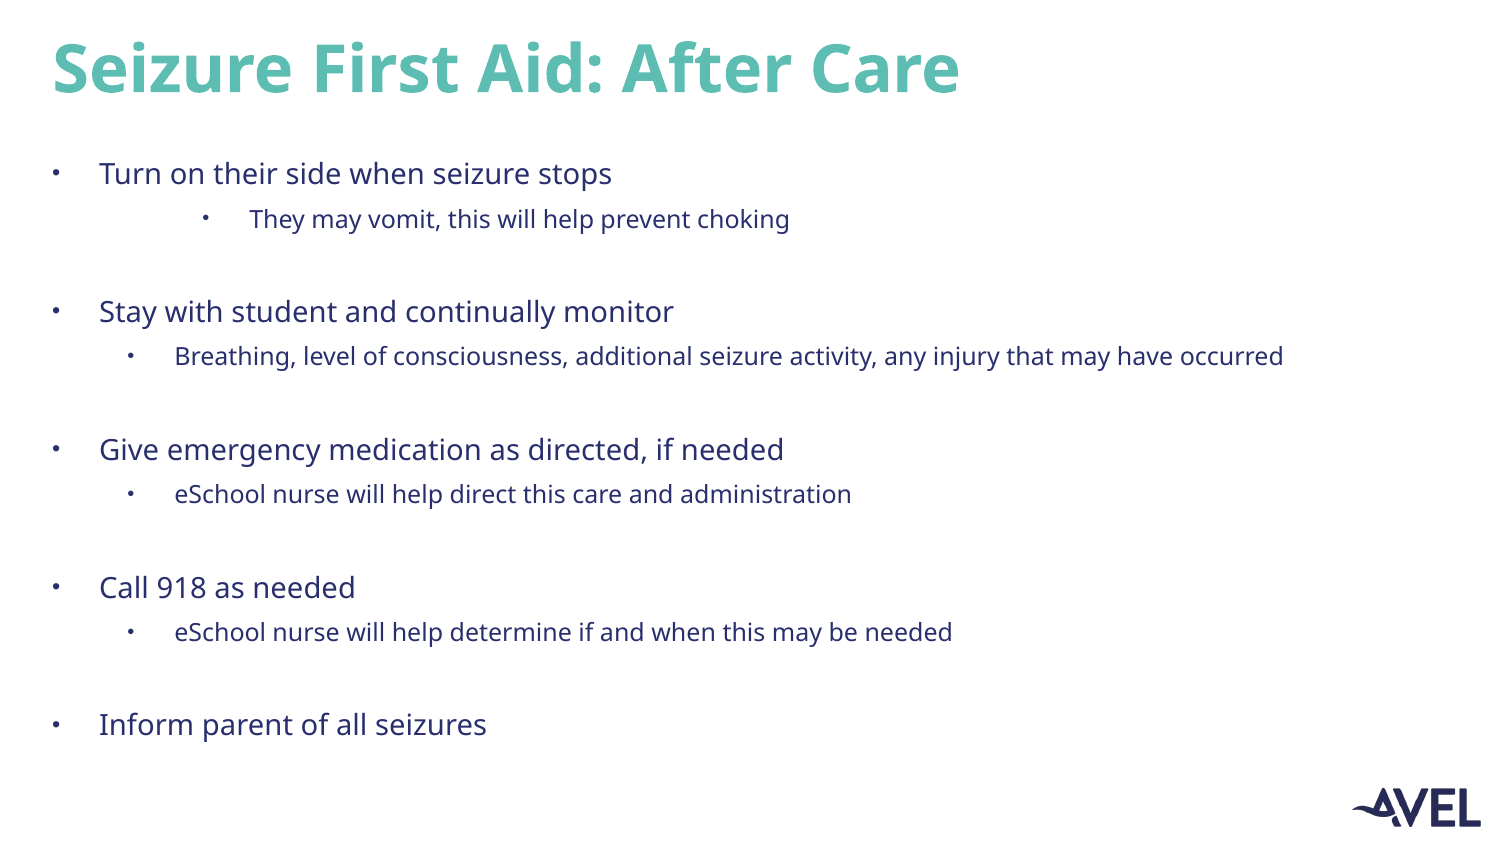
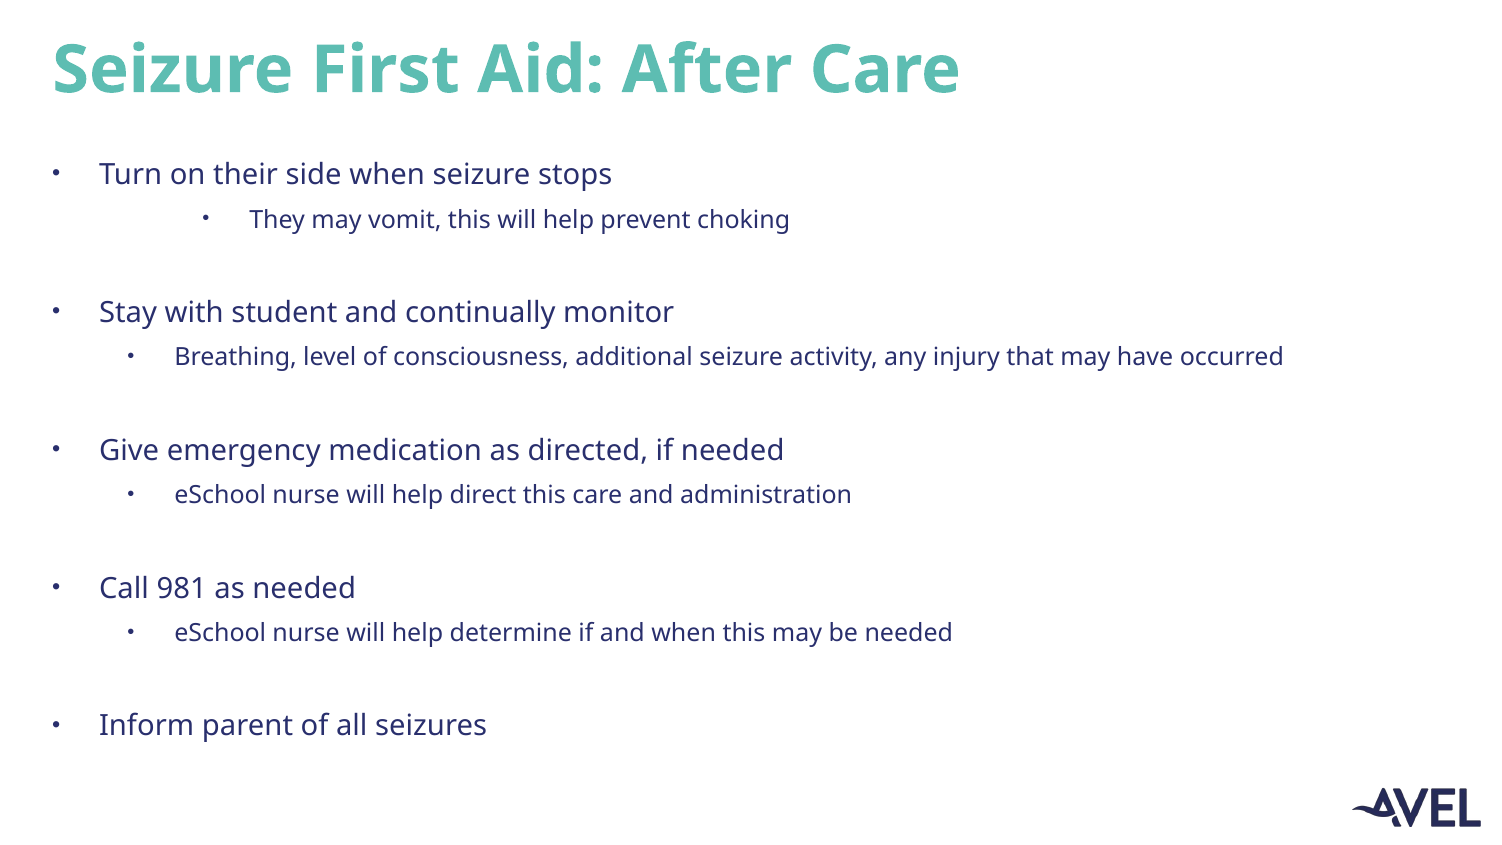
918: 918 -> 981
